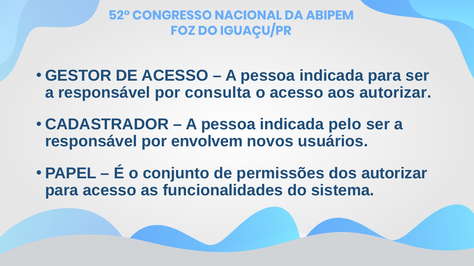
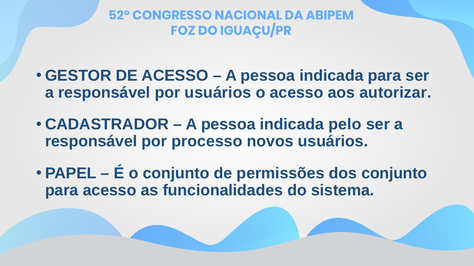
por consulta: consulta -> usuários
envolvem: envolvem -> processo
dos autorizar: autorizar -> conjunto
